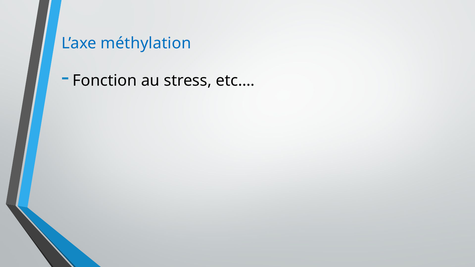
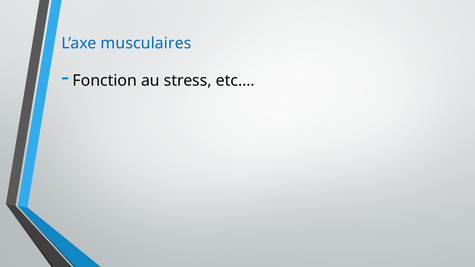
méthylation: méthylation -> musculaires
